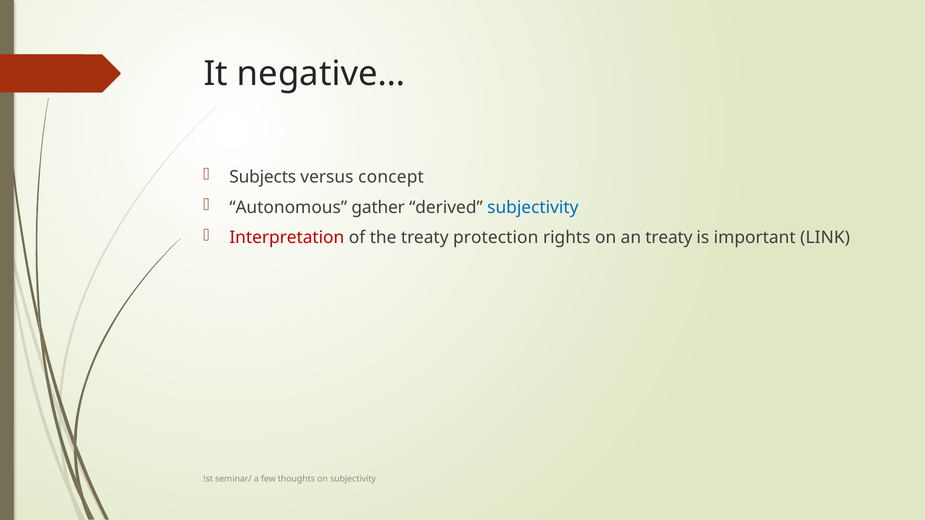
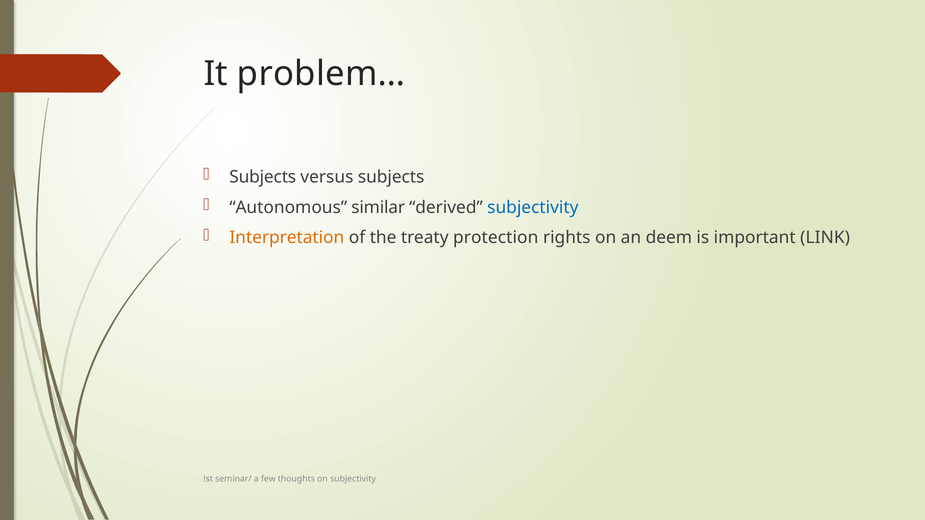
negative…: negative… -> problem…
versus concept: concept -> subjects
gather: gather -> similar
Interpretation colour: red -> orange
an treaty: treaty -> deem
